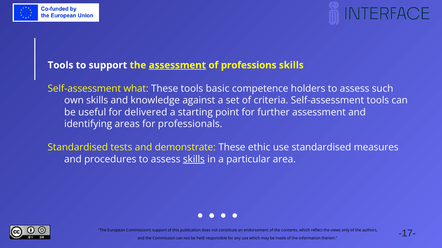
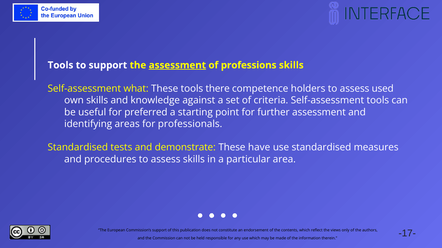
basic: basic -> there
such: such -> used
delivered: delivered -> preferred
ethic: ethic -> have
skills at (194, 160) underline: present -> none
